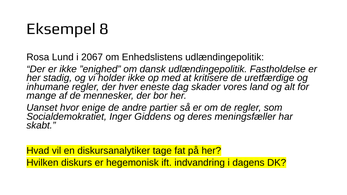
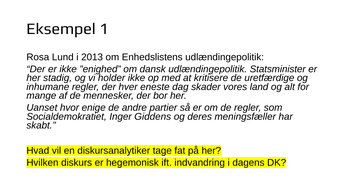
8: 8 -> 1
2067: 2067 -> 2013
Fastholdelse: Fastholdelse -> Statsminister
